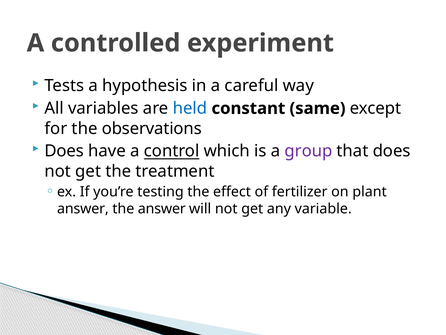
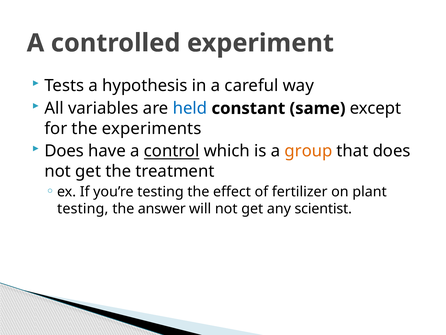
observations: observations -> experiments
group colour: purple -> orange
answer at (83, 208): answer -> testing
variable: variable -> scientist
